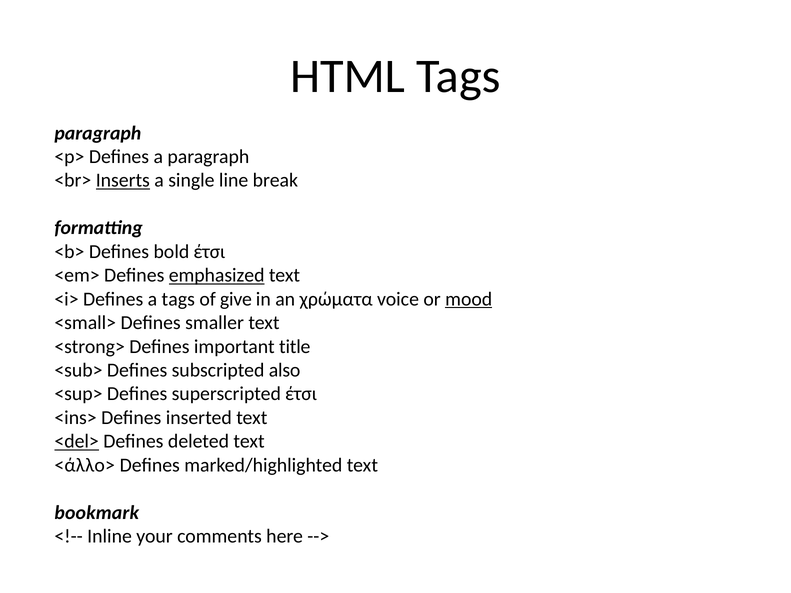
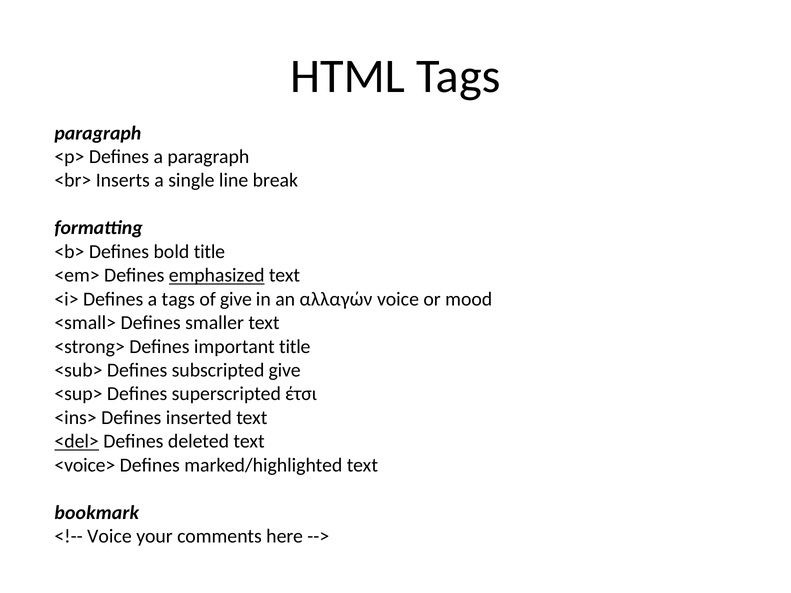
Inserts underline: present -> none
bold έτσι: έτσι -> title
χρώματα: χρώματα -> αλλαγών
mood underline: present -> none
subscripted also: also -> give
<άλλο>: <άλλο> -> <voice>
Inline at (110, 536): Inline -> Voice
